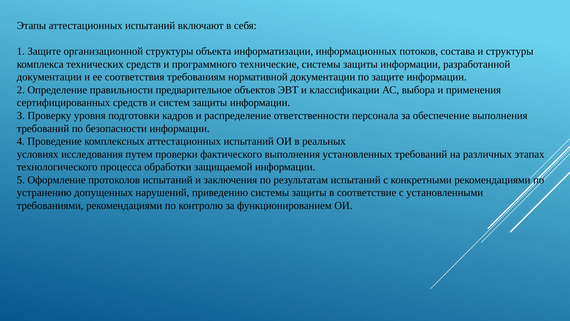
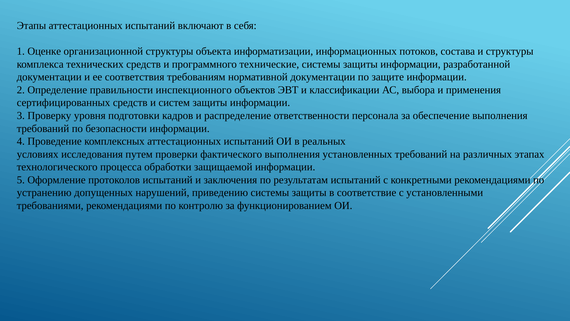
1 Защите: Защите -> Оценке
предварительное: предварительное -> инспекционного
